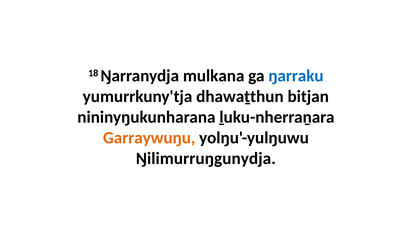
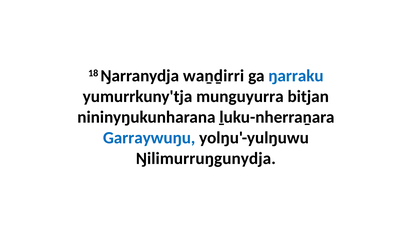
mulkana: mulkana -> waṉḏirri
dhawaṯthun: dhawaṯthun -> munguyurra
Garraywuŋu colour: orange -> blue
